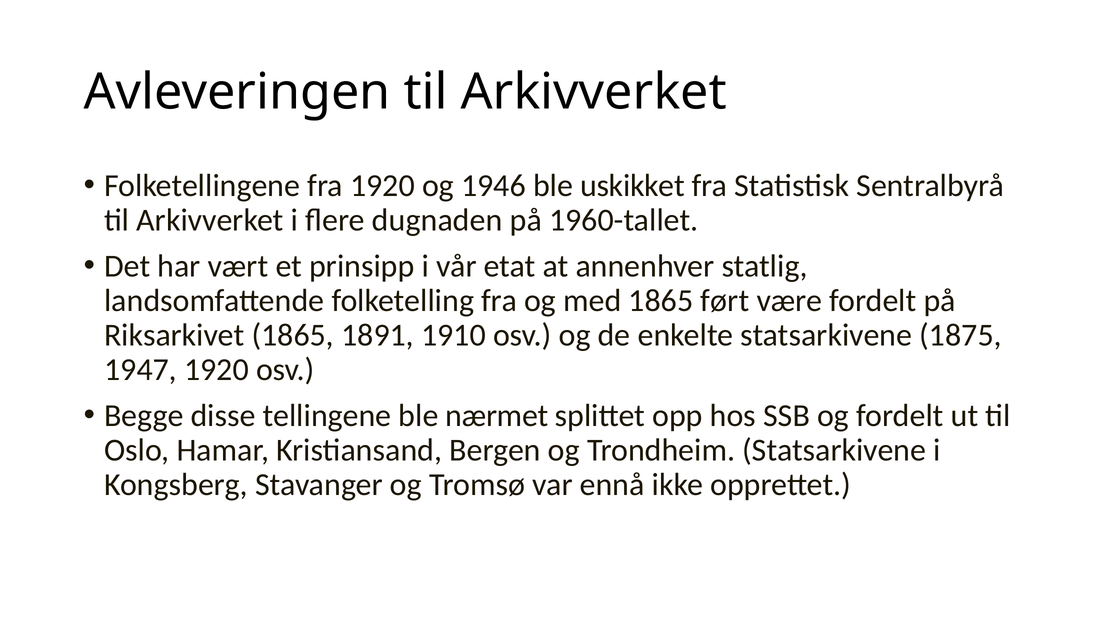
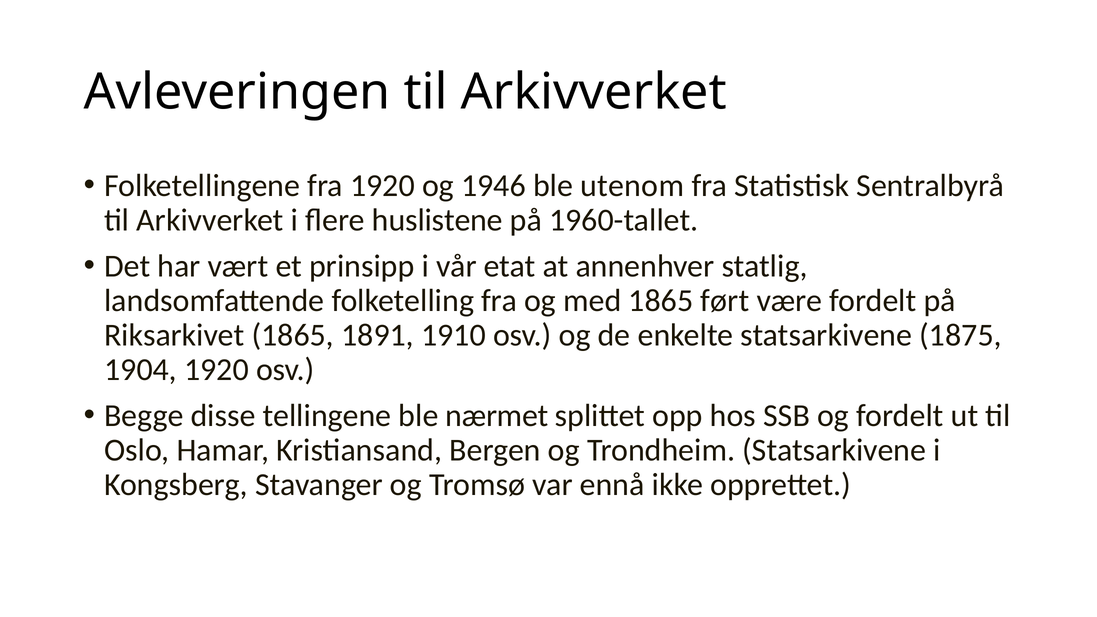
uskikket: uskikket -> utenom
dugnaden: dugnaden -> huslistene
1947: 1947 -> 1904
